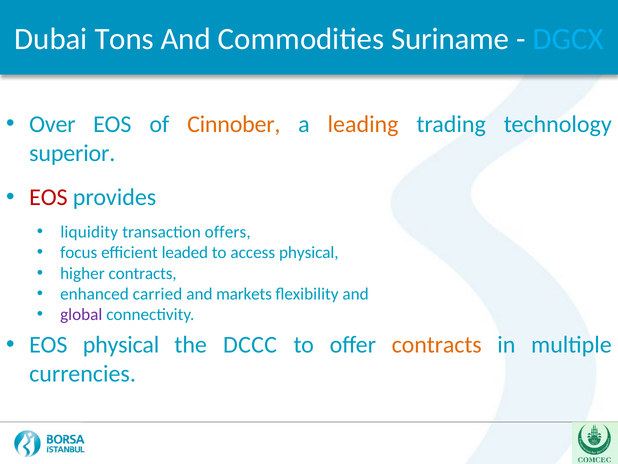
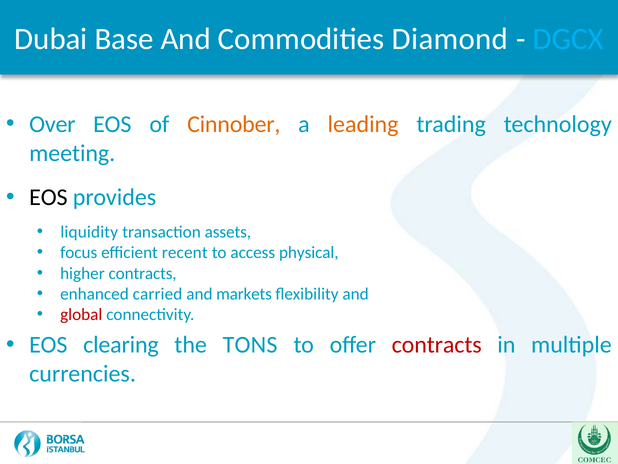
Tons: Tons -> Base
Suriname: Suriname -> Diamond
superior: superior -> meeting
EOS at (48, 197) colour: red -> black
offers: offers -> assets
leaded: leaded -> recent
global colour: purple -> red
EOS physical: physical -> clearing
DCCC: DCCC -> TONS
contracts at (437, 345) colour: orange -> red
